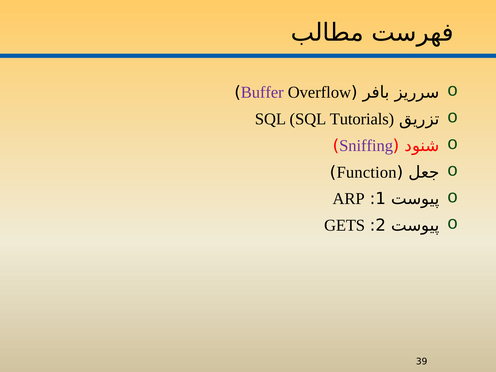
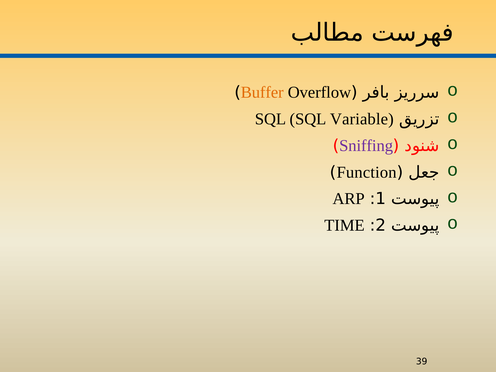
Buffer colour: purple -> orange
Tutorials: Tutorials -> Variable
GETS: GETS -> TIME
